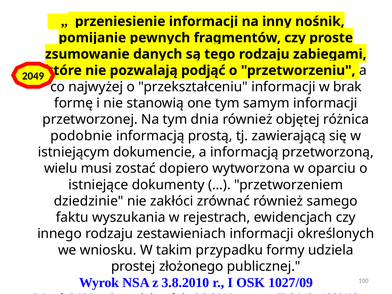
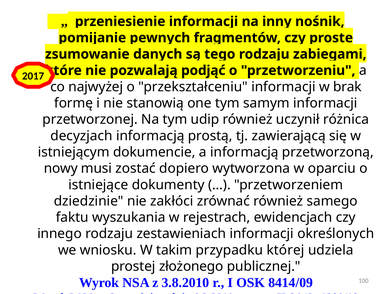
2049: 2049 -> 2017
tym dnia: dnia -> udip
objętej: objętej -> uczynił
podobnie: podobnie -> decyzjach
wielu: wielu -> nowy
formy: formy -> której
1027/09: 1027/09 -> 8414/09
